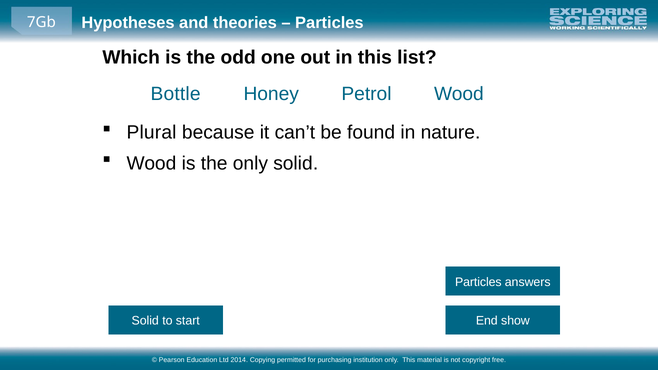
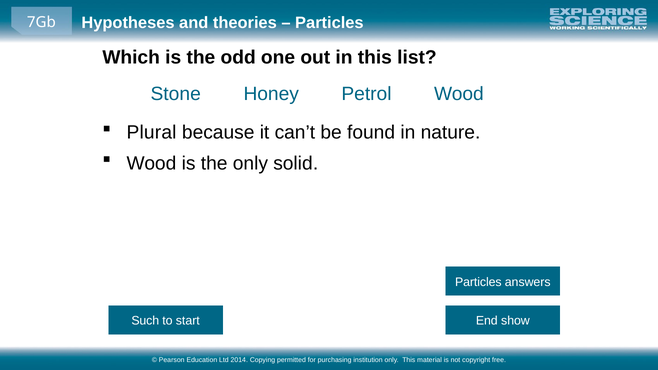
Bottle: Bottle -> Stone
Solid at (145, 321): Solid -> Such
